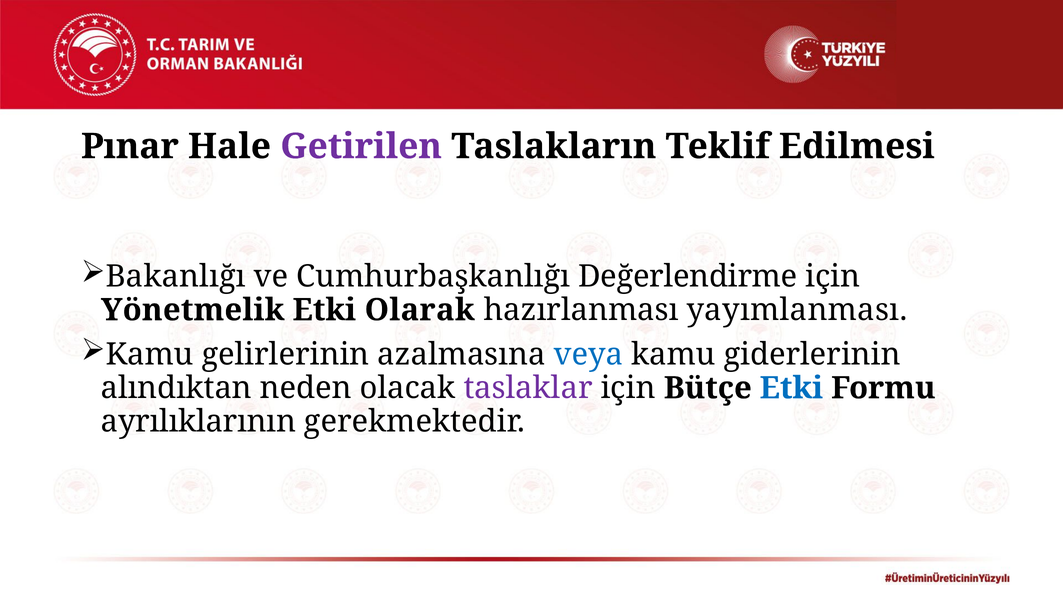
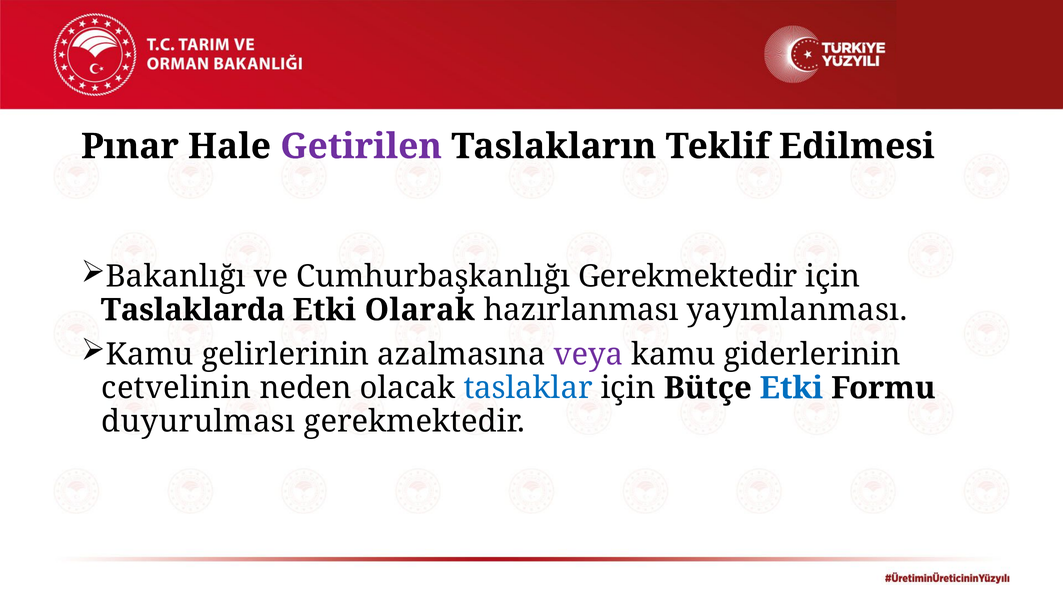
Cumhurbaşkanlığı Değerlendirme: Değerlendirme -> Gerekmektedir
Yönetmelik: Yönetmelik -> Taslaklarda
veya colour: blue -> purple
alındıktan: alındıktan -> cetvelinin
taslaklar colour: purple -> blue
ayrılıklarının: ayrılıklarının -> duyurulması
